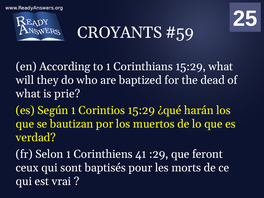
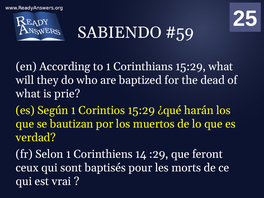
CROYANTS: CROYANTS -> SABIENDO
Corinthiens 41: 41 -> 14
